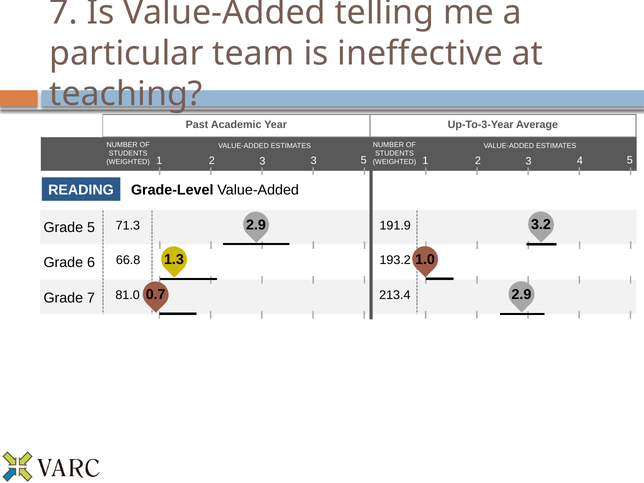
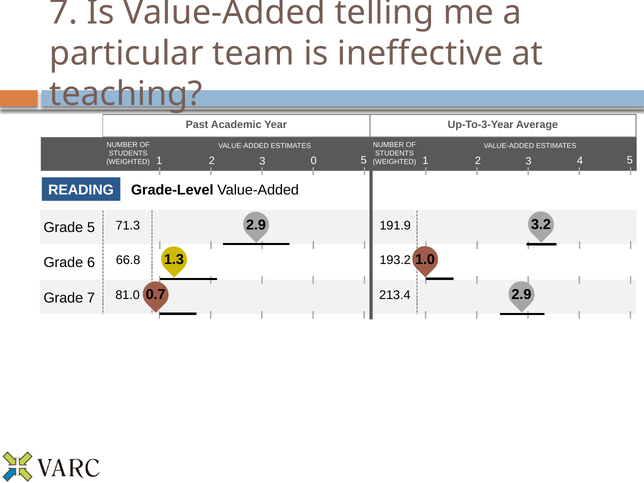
3 3: 3 -> 0
